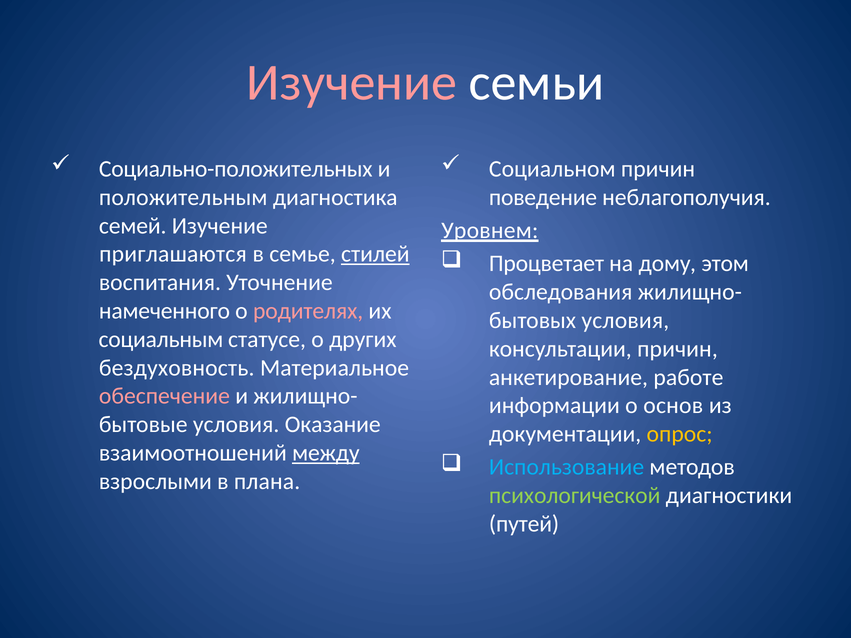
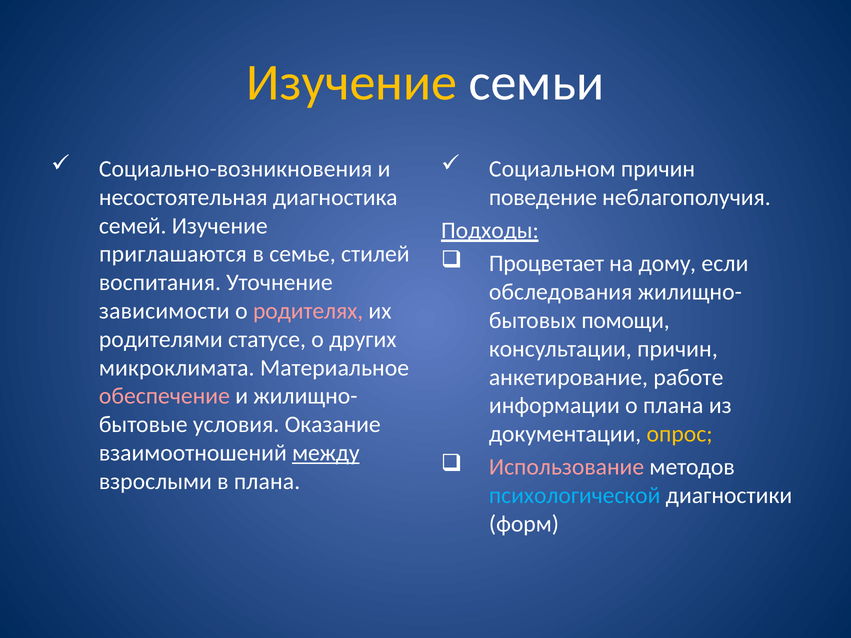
Изучение at (352, 82) colour: pink -> yellow
Социально-положительных: Социально-положительных -> Социально-возникновения
положительным: положительным -> несостоятельная
Уровнем: Уровнем -> Подходы
стилей underline: present -> none
этом: этом -> если
намеченного: намеченного -> зависимости
условия at (625, 321): условия -> помощи
социальным: социальным -> родителями
бездуховность: бездуховность -> микроклимата
о основ: основ -> плана
Использование colour: light blue -> pink
психологической colour: light green -> light blue
путей: путей -> форм
